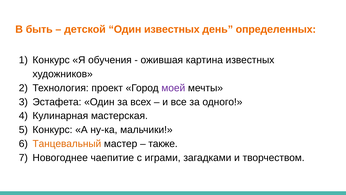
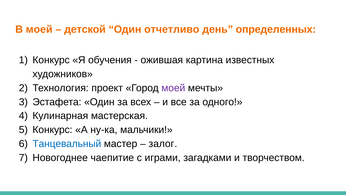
В быть: быть -> моей
Один известных: известных -> отчетливо
Танцевальный colour: orange -> blue
также: также -> залог
